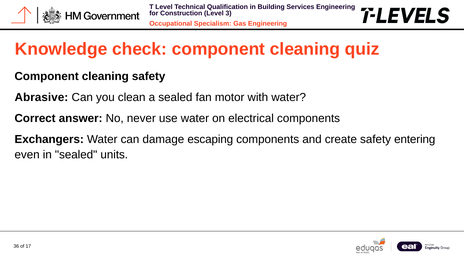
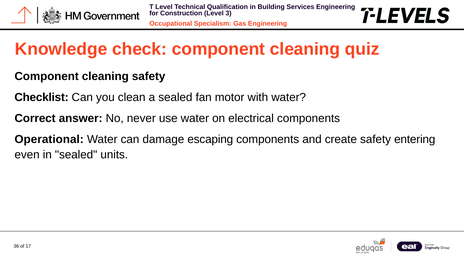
Abrasive: Abrasive -> Checklist
Exchangers: Exchangers -> Operational
